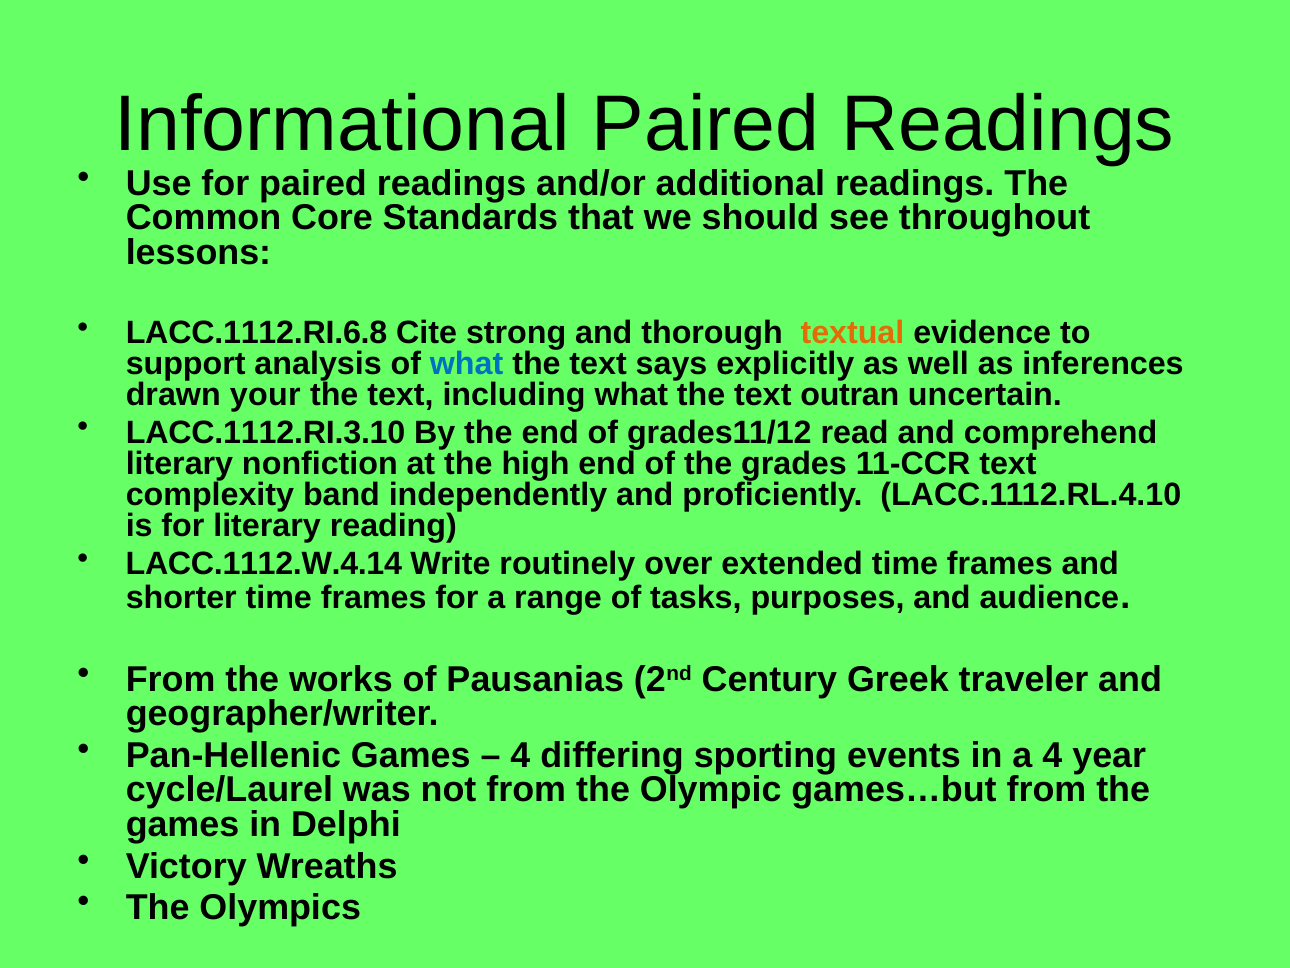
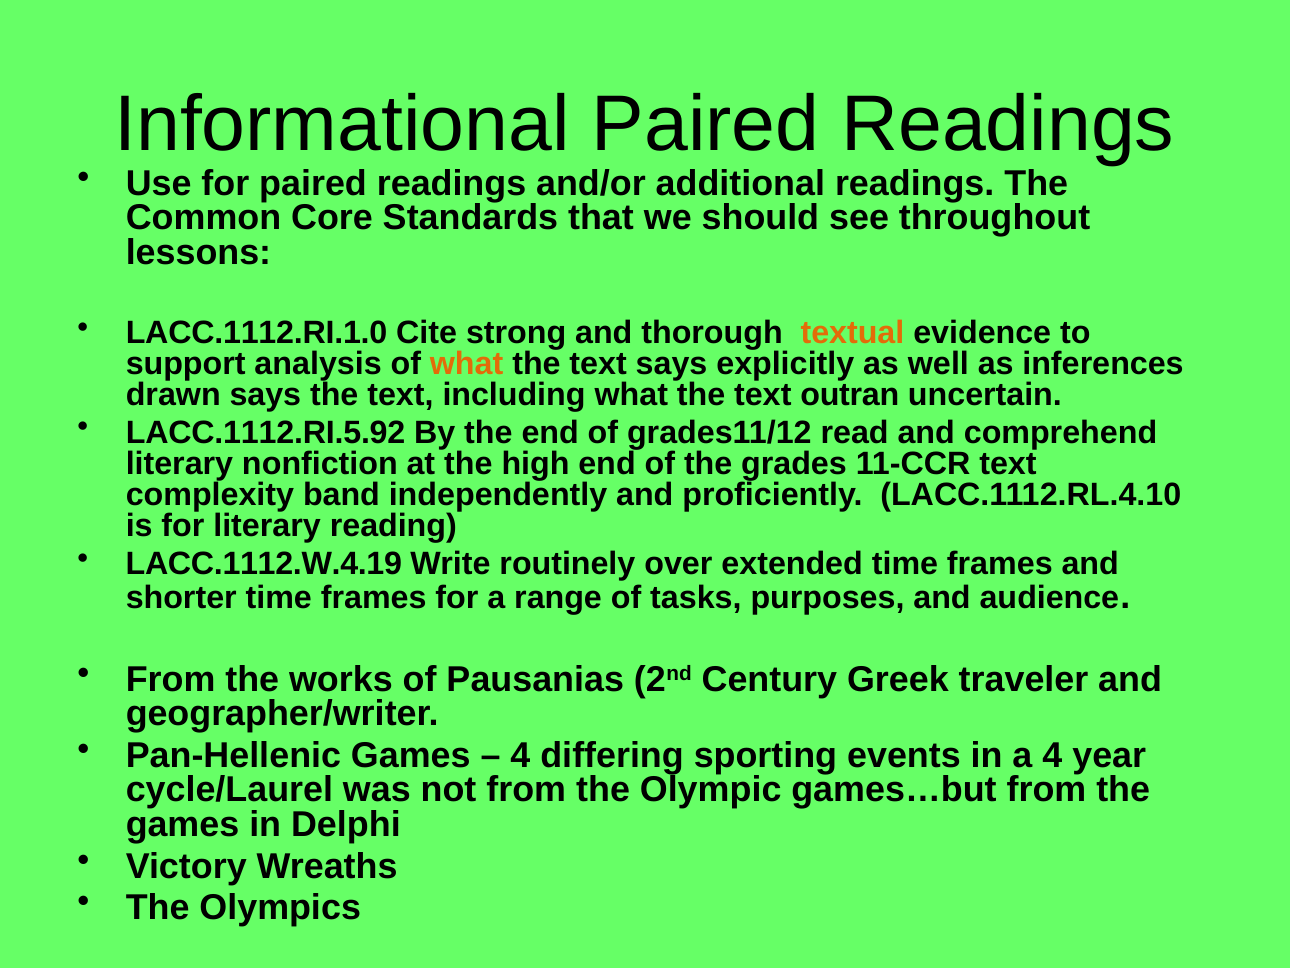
LACC.1112.RI.6.8: LACC.1112.RI.6.8 -> LACC.1112.RI.1.0
what at (467, 364) colour: blue -> orange
drawn your: your -> says
LACC.1112.RI.3.10: LACC.1112.RI.3.10 -> LACC.1112.RI.5.92
LACC.1112.W.4.14: LACC.1112.W.4.14 -> LACC.1112.W.4.19
